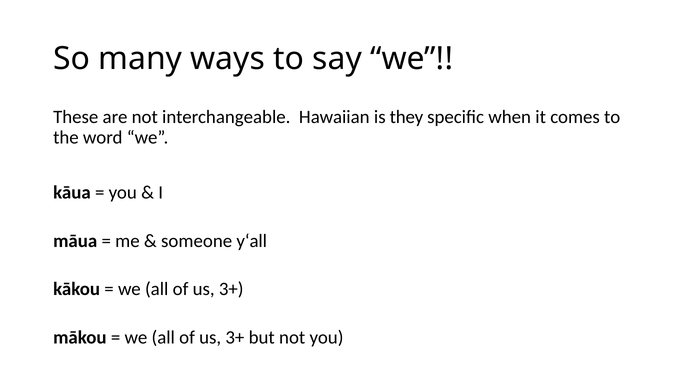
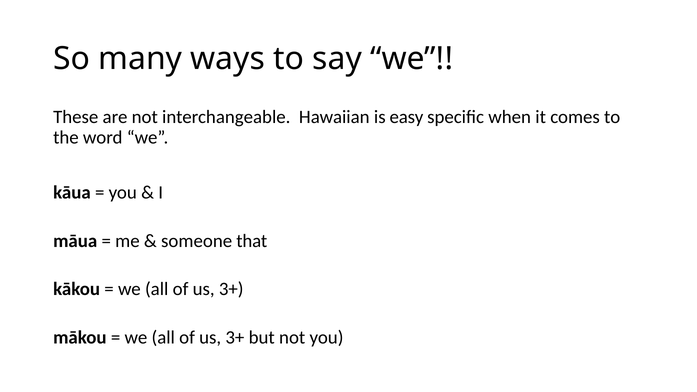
they: they -> easy
yʻall: yʻall -> that
